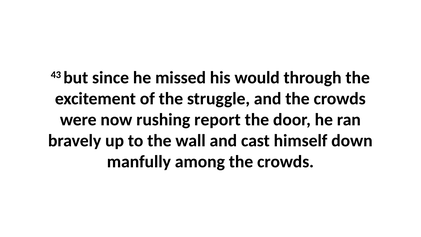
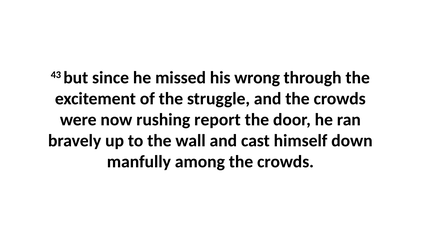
would: would -> wrong
